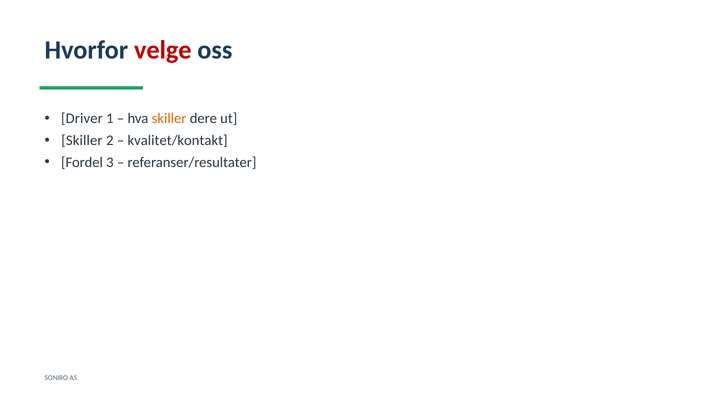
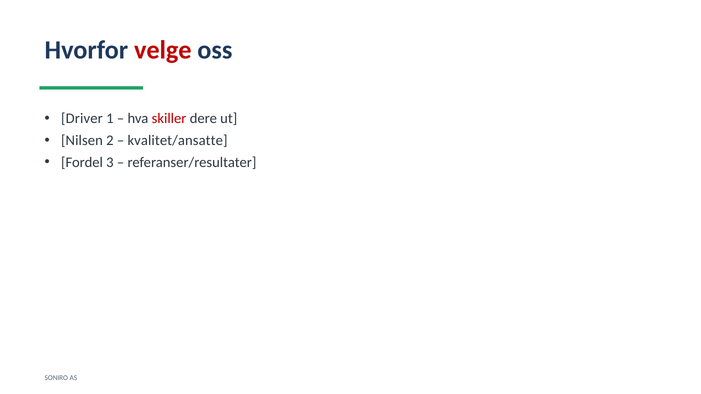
skiller at (169, 119) colour: orange -> red
Skiller at (82, 141): Skiller -> Nilsen
kvalitet/kontakt: kvalitet/kontakt -> kvalitet/ansatte
